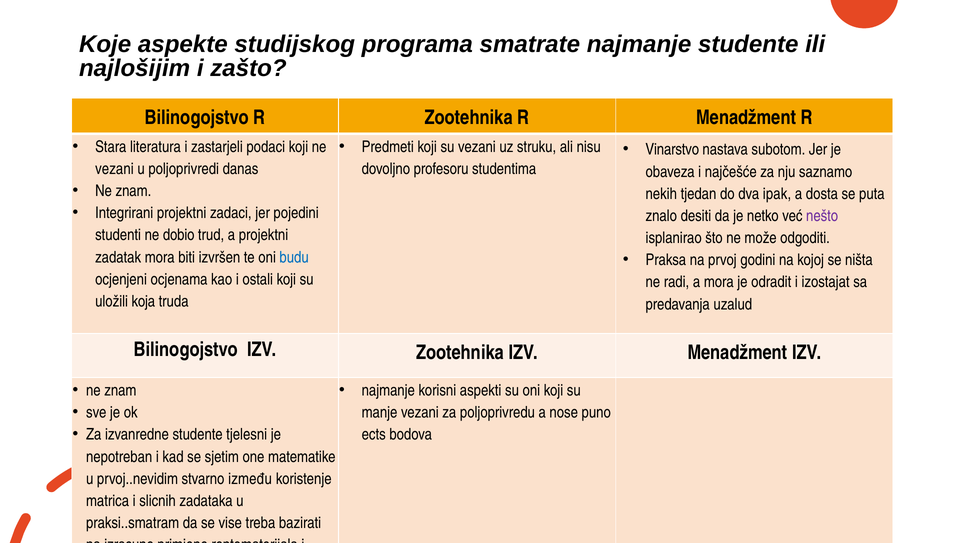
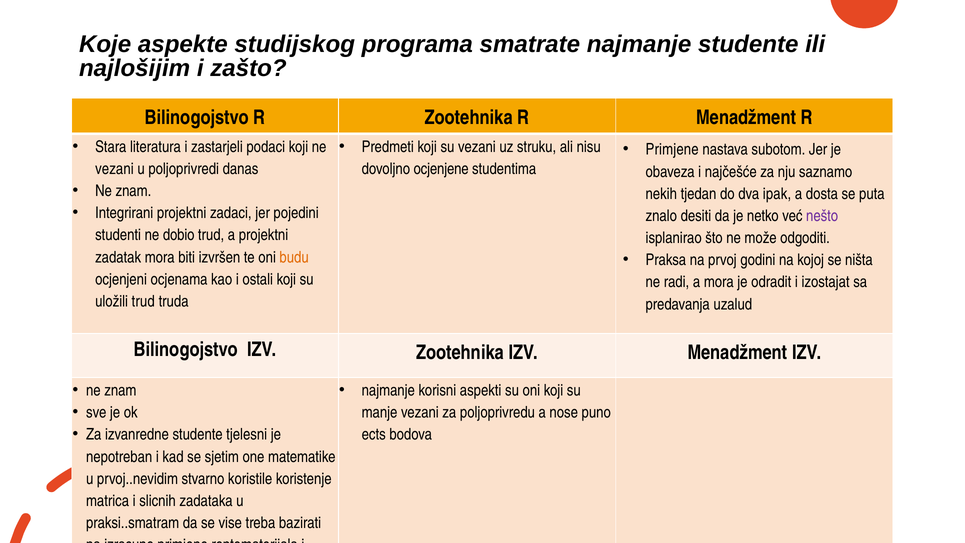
Vinarstvo at (672, 150): Vinarstvo -> Primjene
profesoru: profesoru -> ocjenjene
budu colour: blue -> orange
uložili koja: koja -> trud
između: između -> koristile
